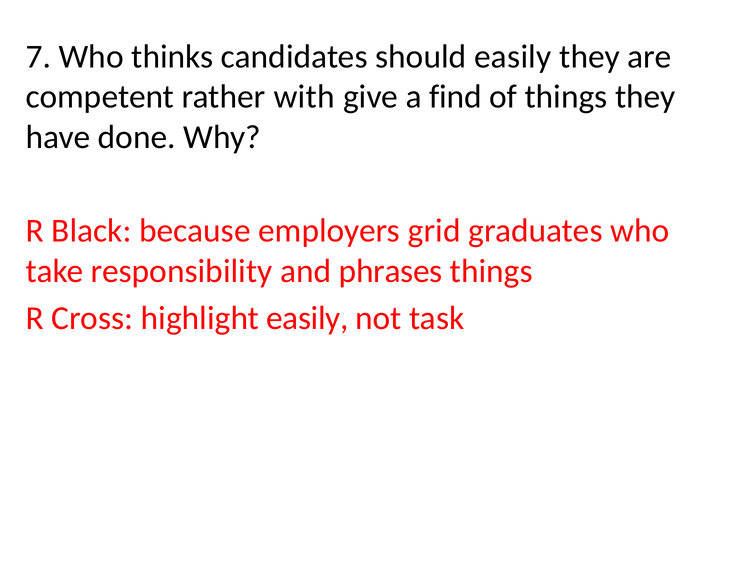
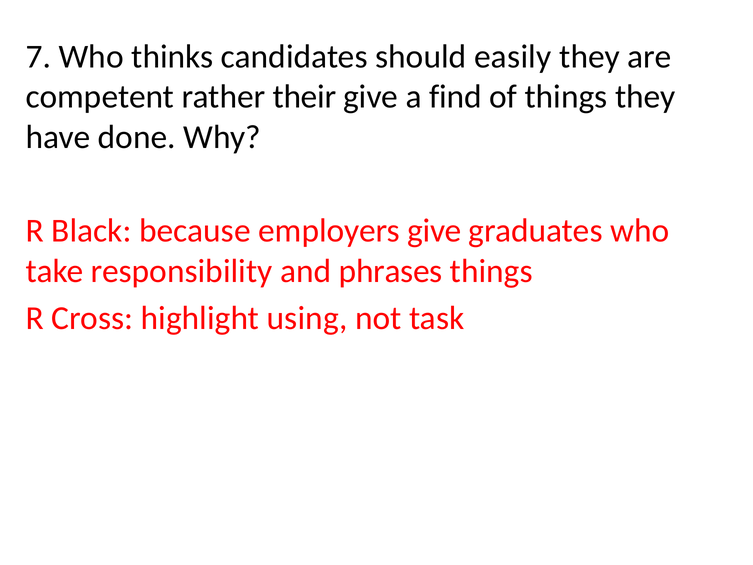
with: with -> their
employers grid: grid -> give
highlight easily: easily -> using
